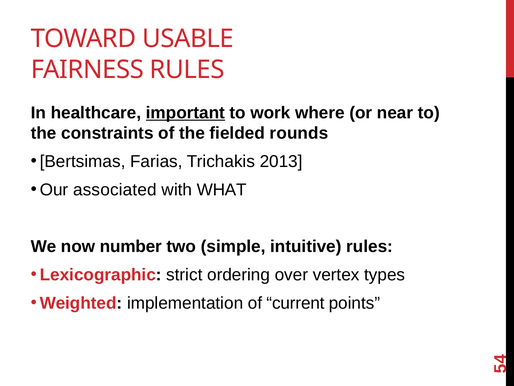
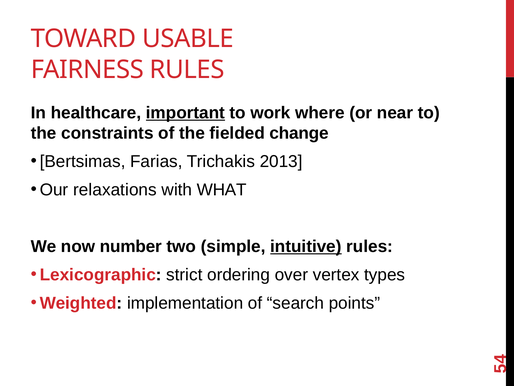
rounds: rounds -> change
associated: associated -> relaxations
intuitive underline: none -> present
current: current -> search
